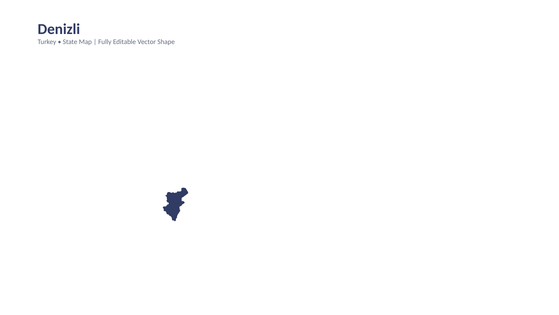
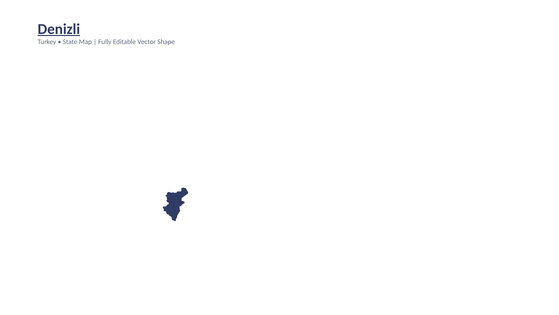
Denizli underline: none -> present
